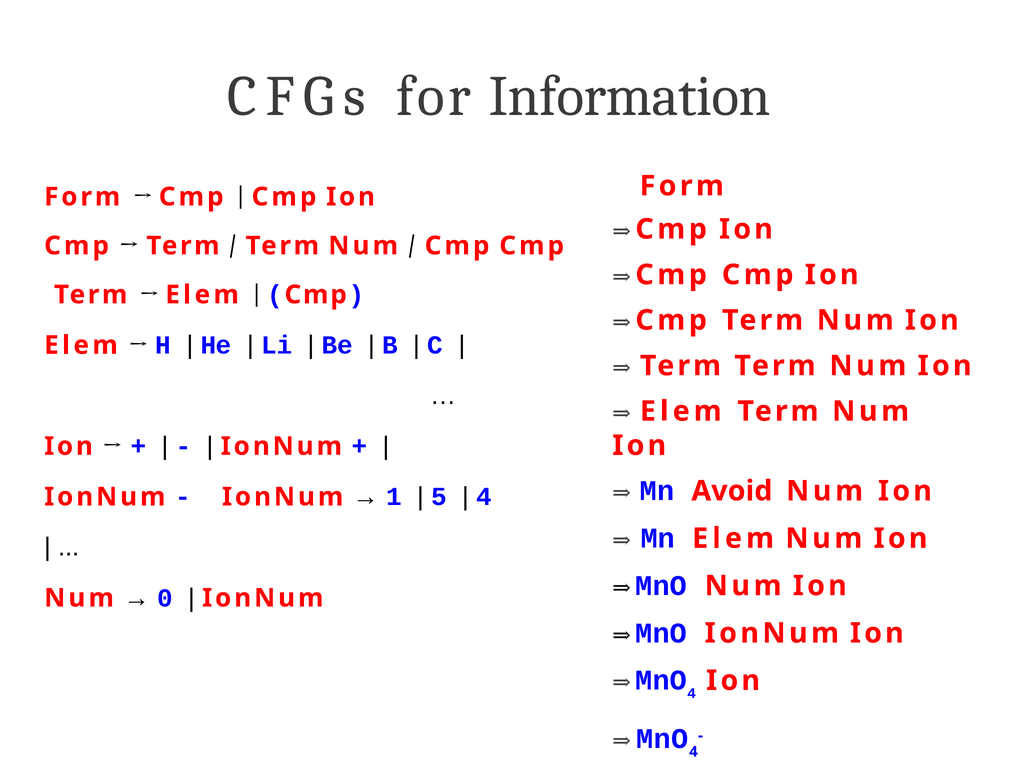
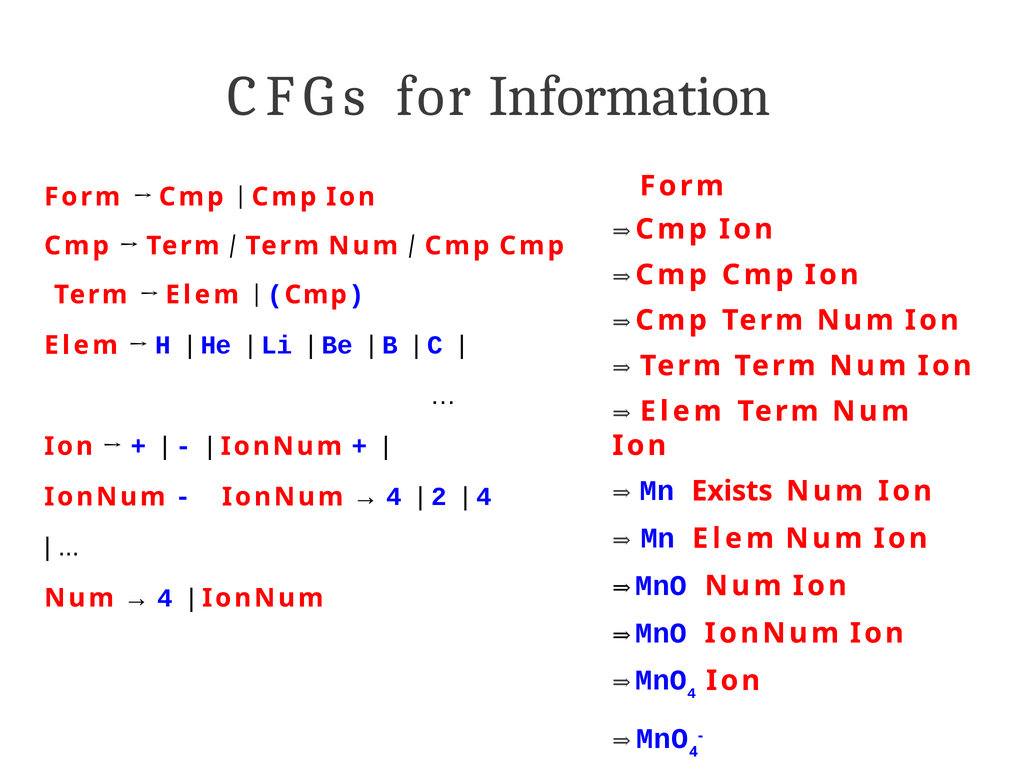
Avoid: Avoid -> Exists
1 at (394, 497): 1 -> 4
5: 5 -> 2
0 at (165, 598): 0 -> 4
